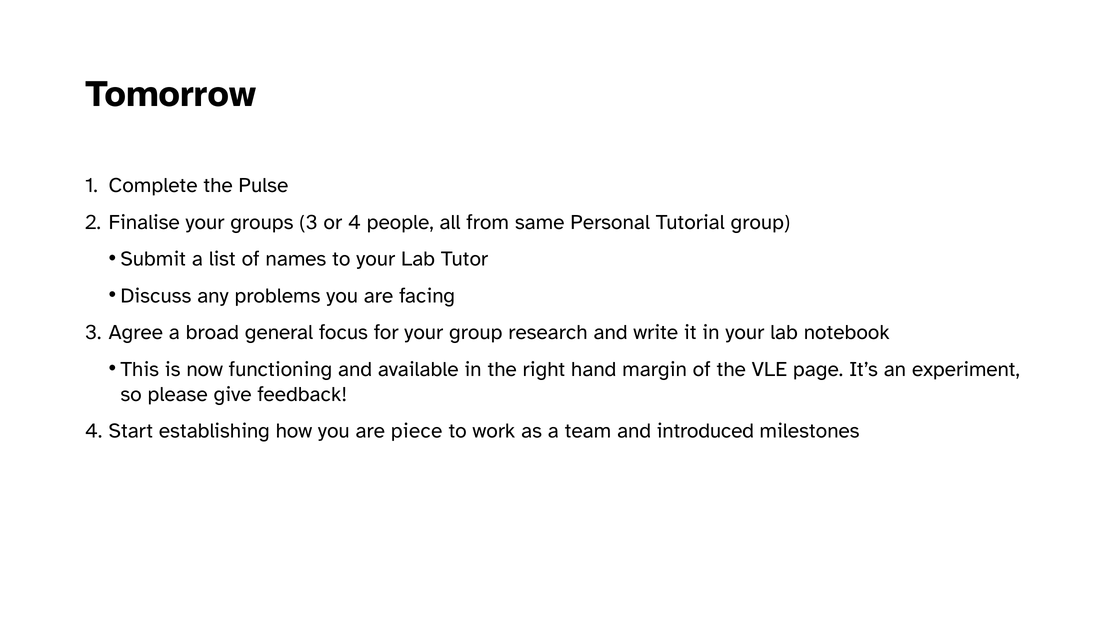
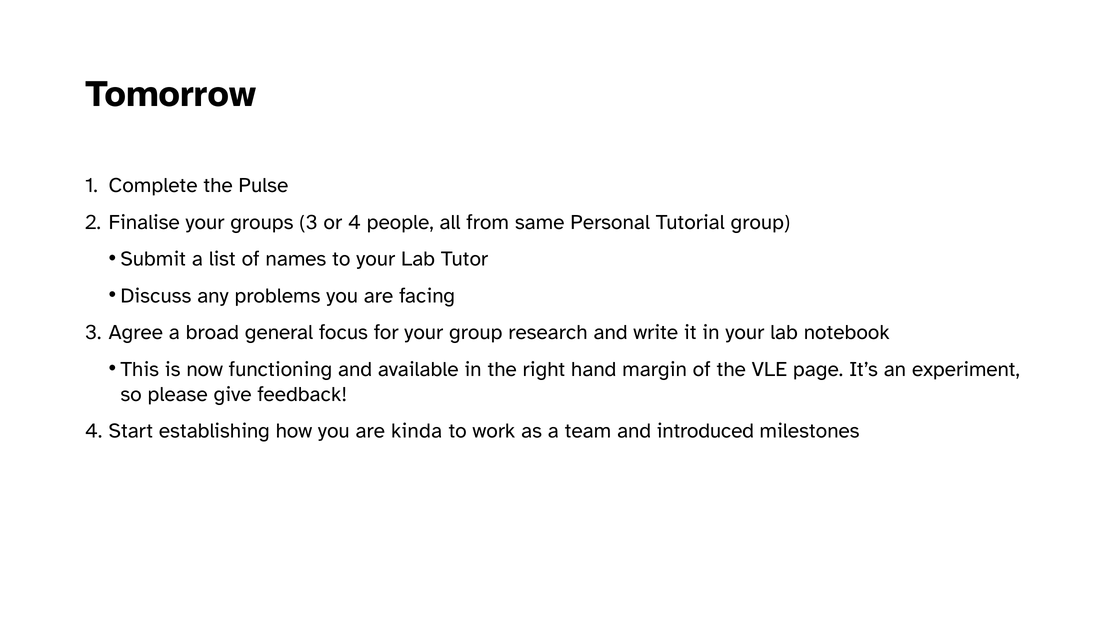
piece: piece -> kinda
